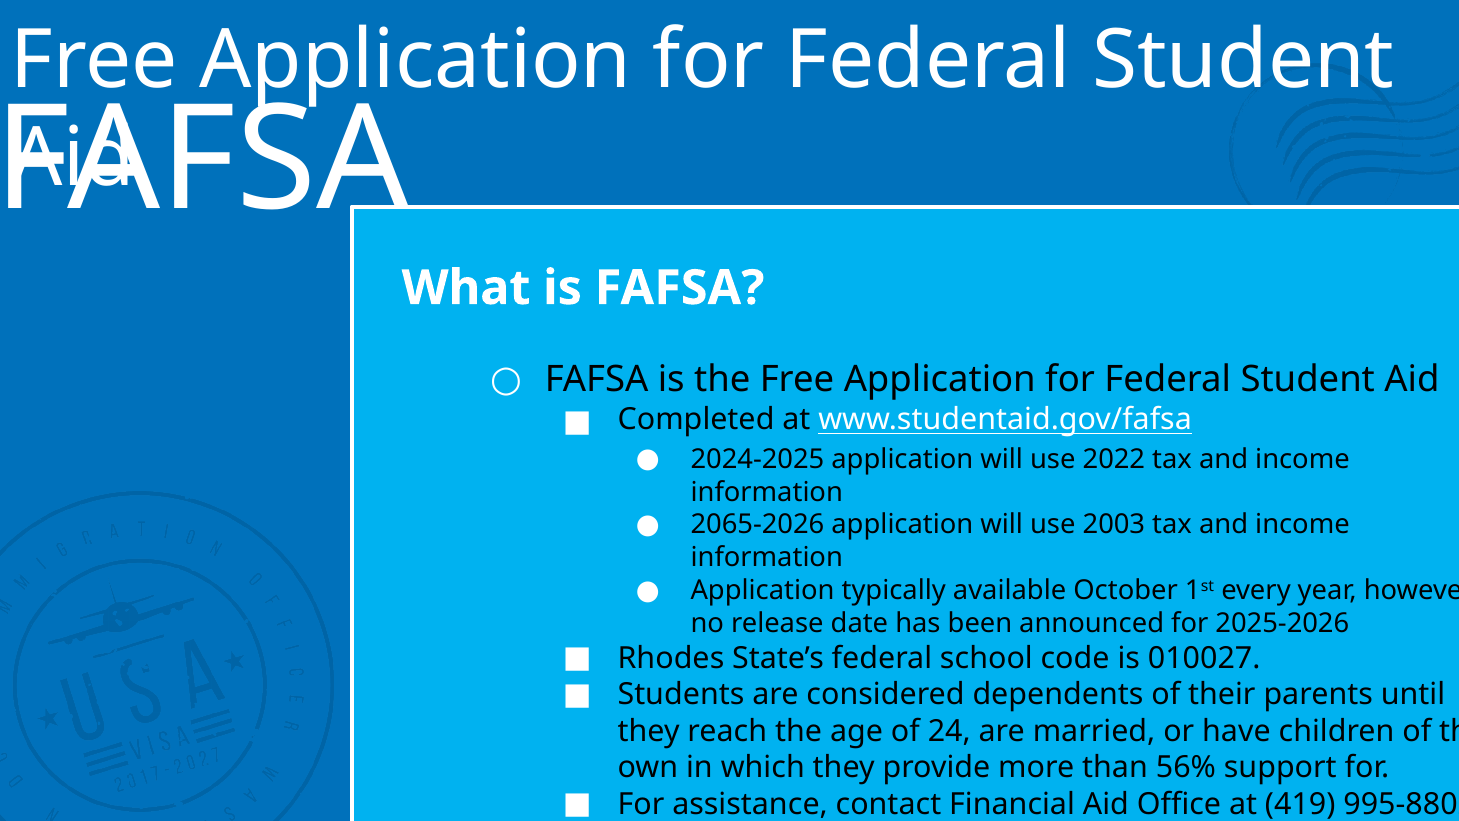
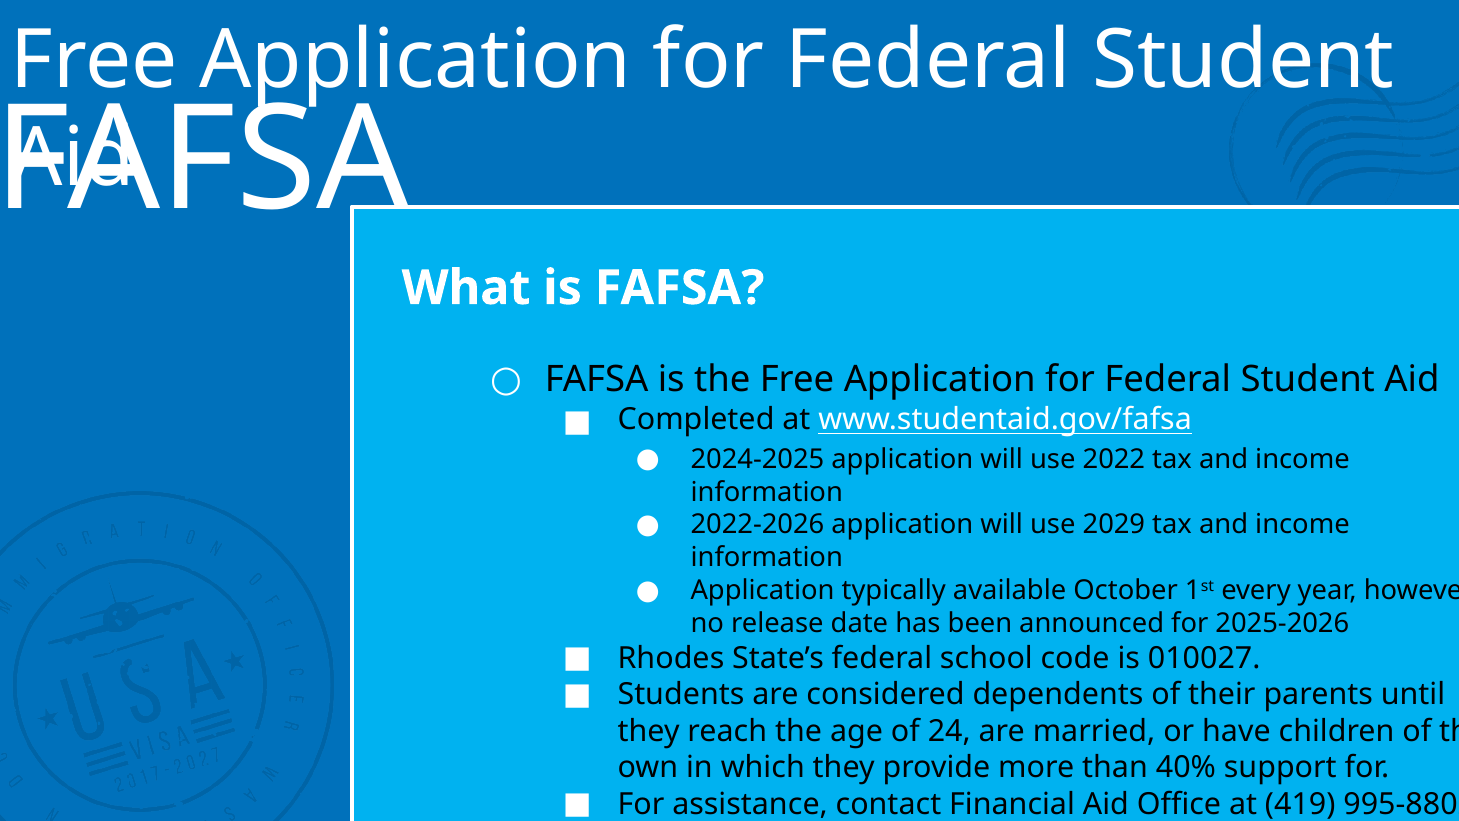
2065-2026: 2065-2026 -> 2022-2026
2003: 2003 -> 2029
56%: 56% -> 40%
